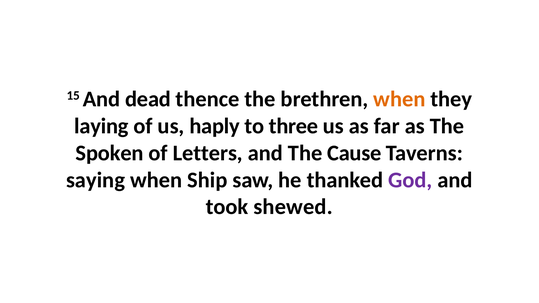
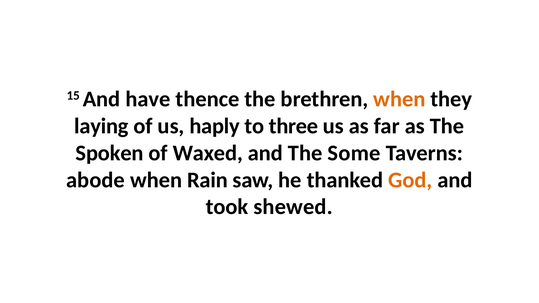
dead: dead -> have
Letters: Letters -> Waxed
Cause: Cause -> Some
saying: saying -> abode
Ship: Ship -> Rain
God colour: purple -> orange
